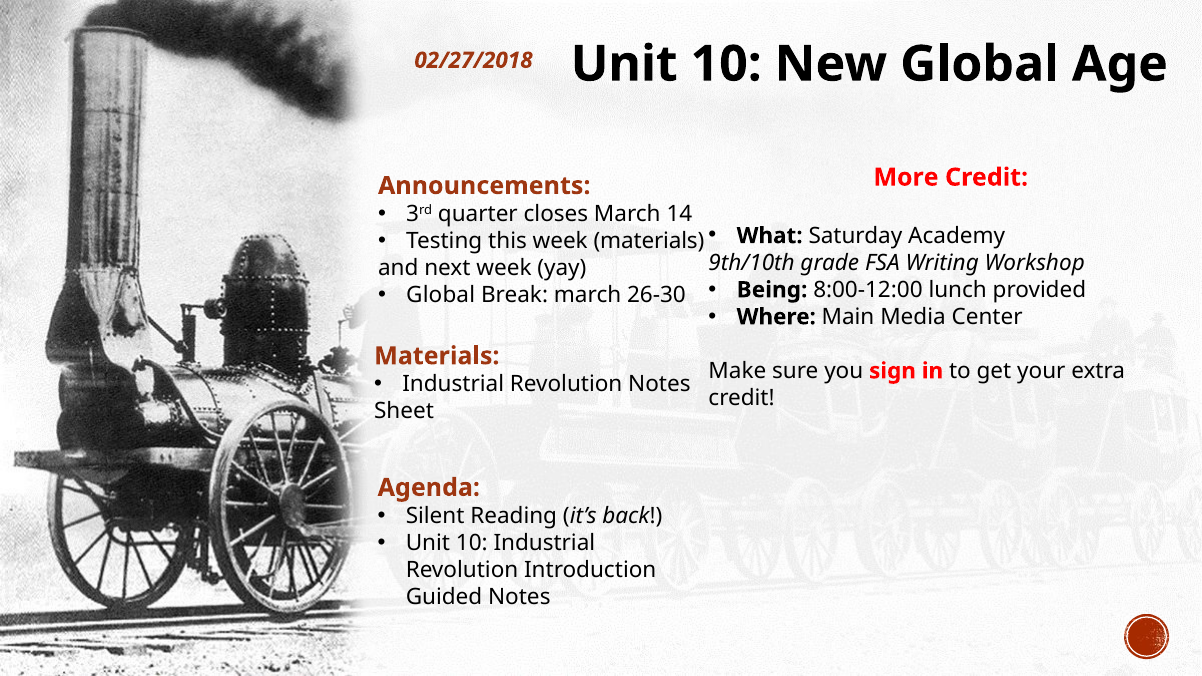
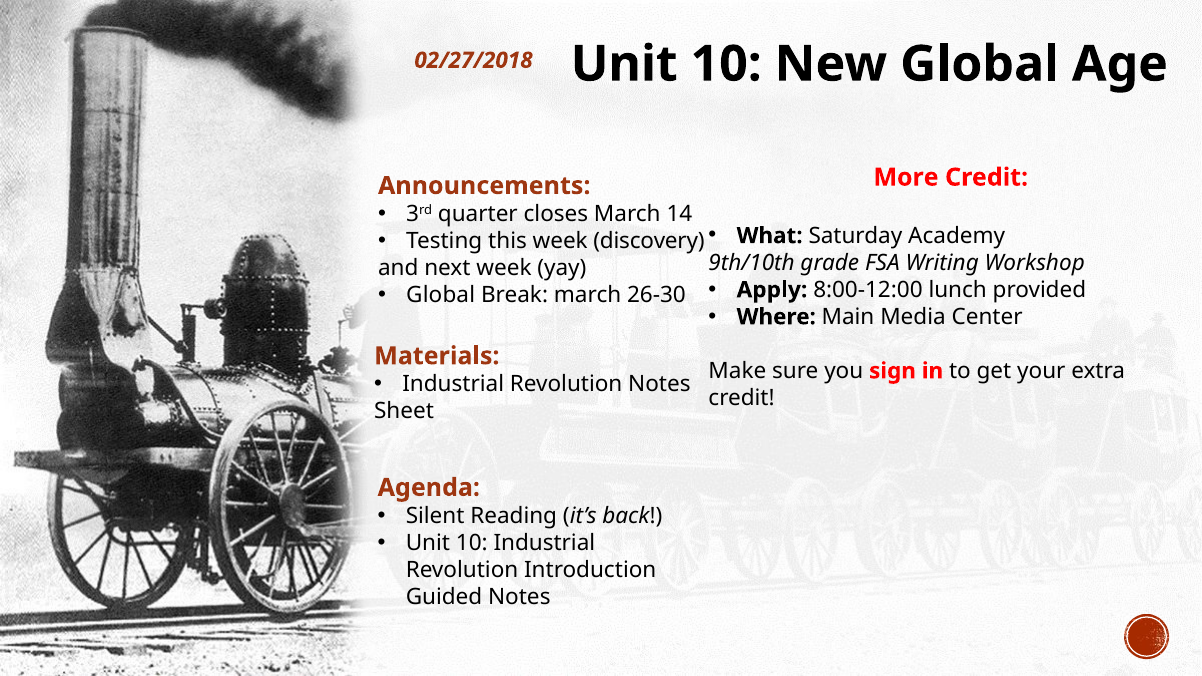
week materials: materials -> discovery
Being: Being -> Apply
